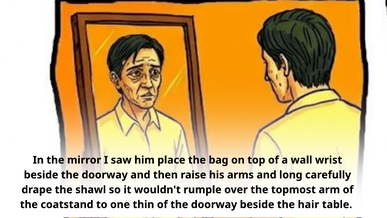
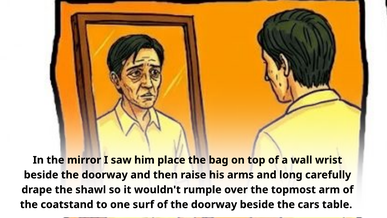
thin: thin -> surf
hair: hair -> cars
